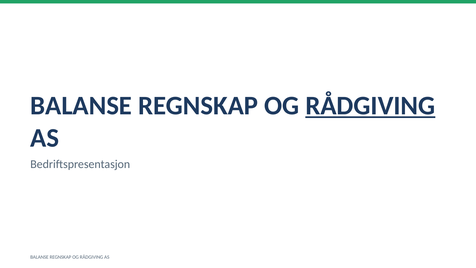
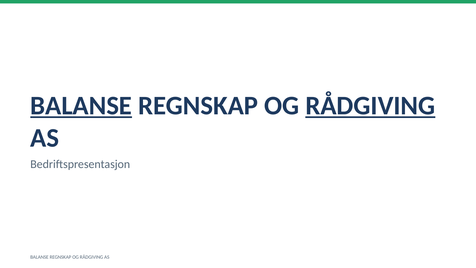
BALANSE at (81, 106) underline: none -> present
